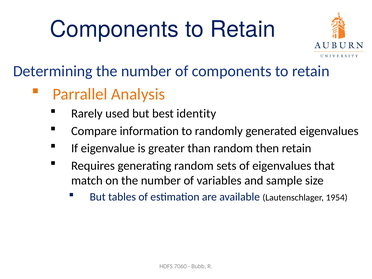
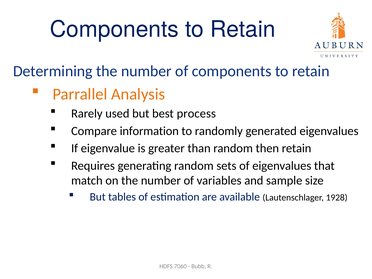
identity: identity -> process
1954: 1954 -> 1928
